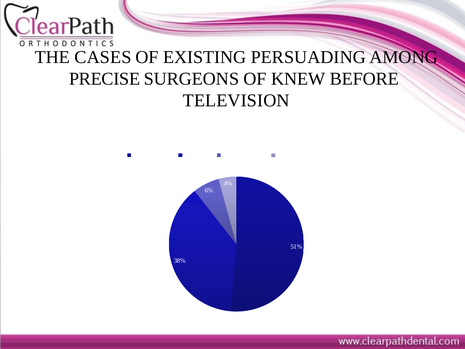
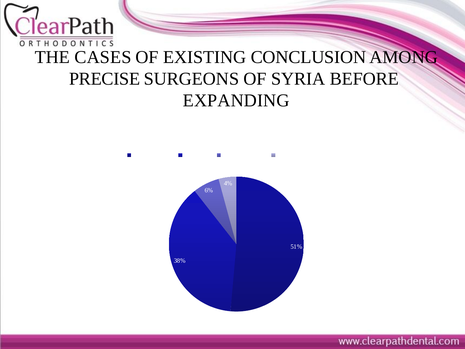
PERSUADING: PERSUADING -> CONCLUSION
KNEW: KNEW -> SYRIA
TELEVISION: TELEVISION -> EXPANDING
